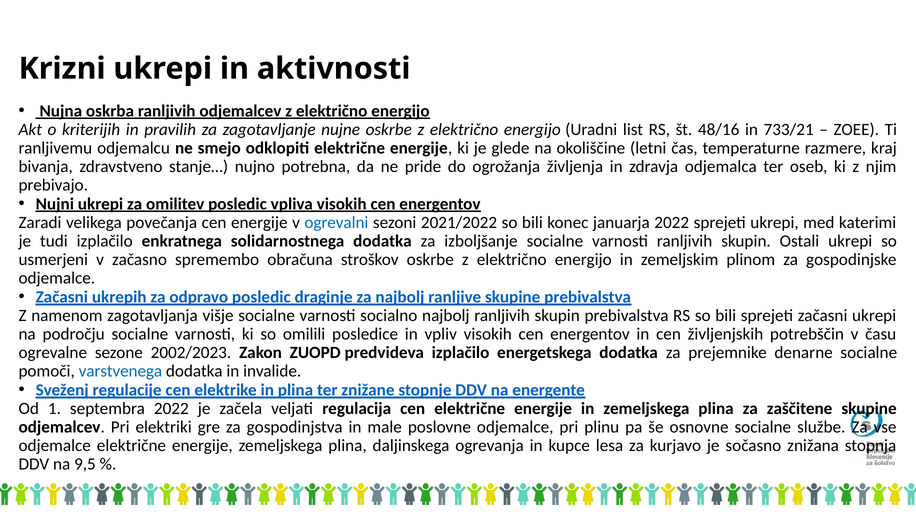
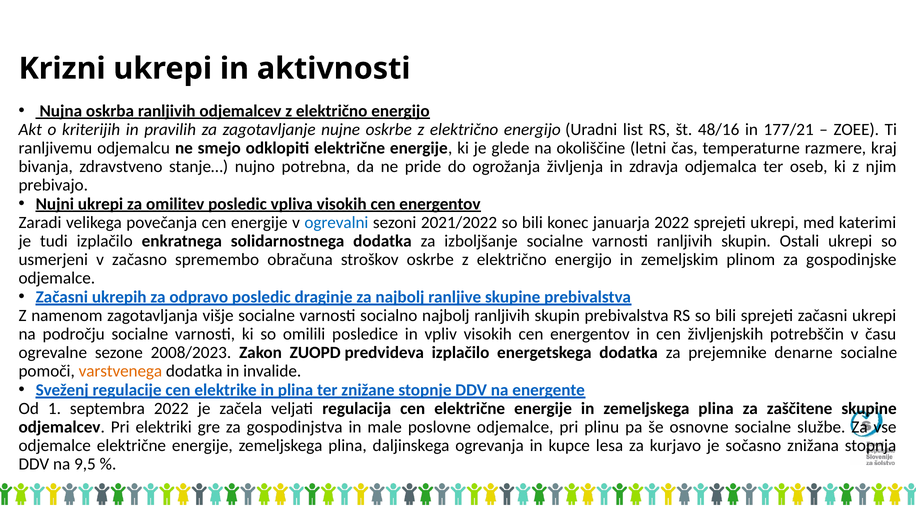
733/21: 733/21 -> 177/21
2002/2023: 2002/2023 -> 2008/2023
varstvenega colour: blue -> orange
